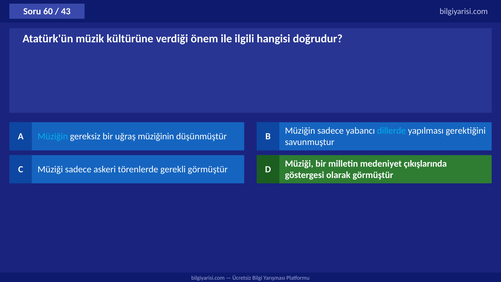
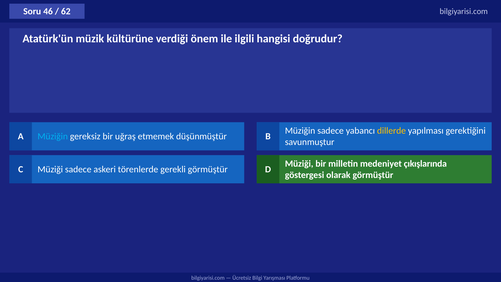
60: 60 -> 46
43: 43 -> 62
dillerde colour: light blue -> yellow
müziğinin: müziğinin -> etmemek
